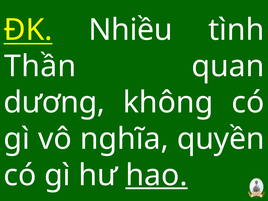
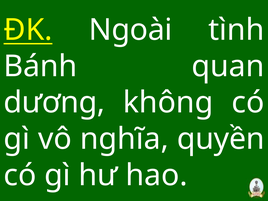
Nhiều: Nhiều -> Ngoài
Thần: Thần -> Bánh
hao underline: present -> none
